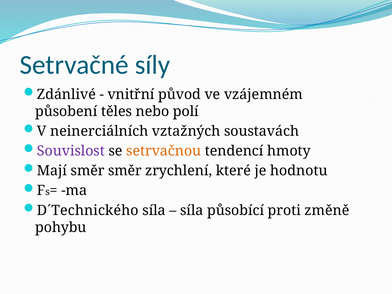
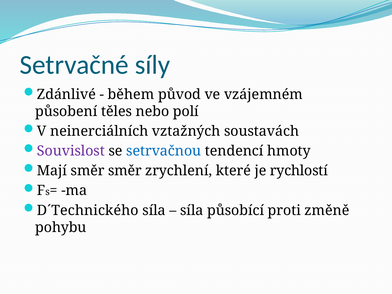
vnitřní: vnitřní -> během
setrvačnou colour: orange -> blue
hodnotu: hodnotu -> rychlostí
